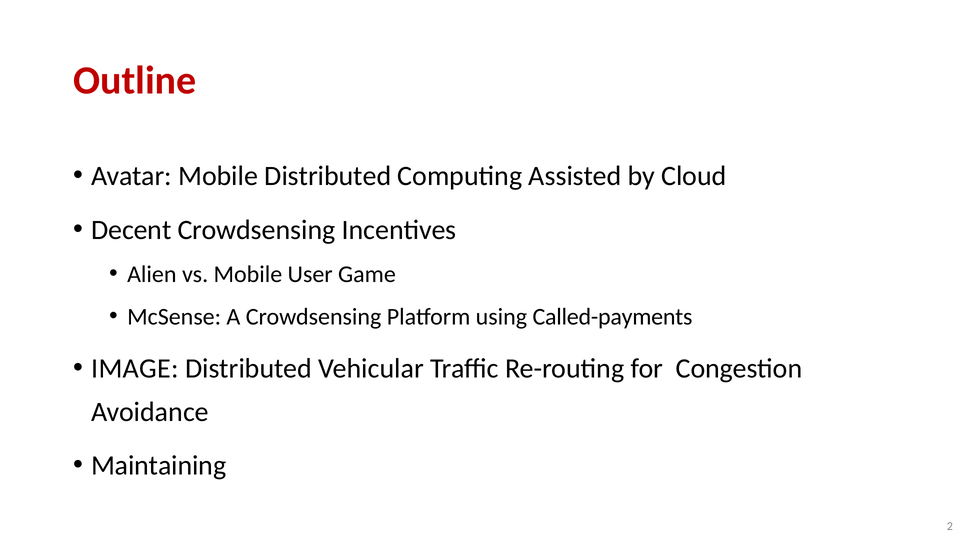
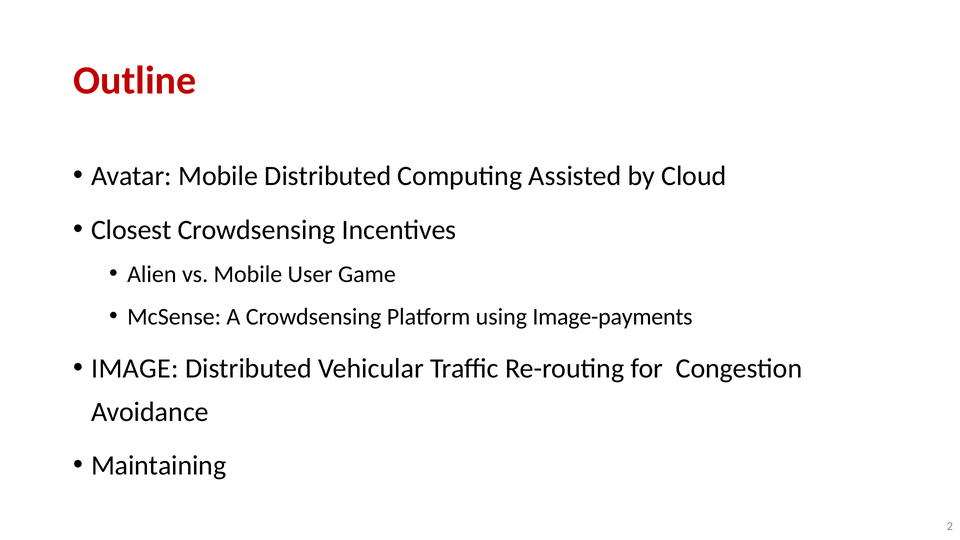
Decent: Decent -> Closest
Called-payments: Called-payments -> Image-payments
